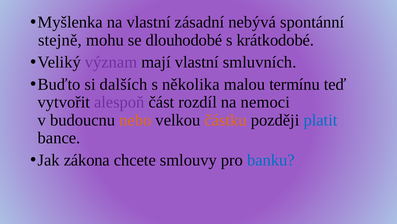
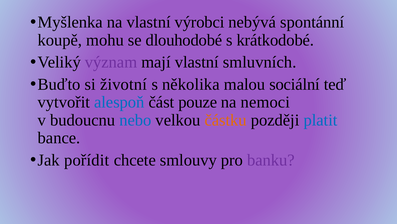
zásadní: zásadní -> výrobci
stejně: stejně -> koupě
dalších: dalších -> životní
termínu: termínu -> sociální
alespoň colour: purple -> blue
rozdíl: rozdíl -> pouze
nebo colour: orange -> blue
zákona: zákona -> pořídit
banku colour: blue -> purple
